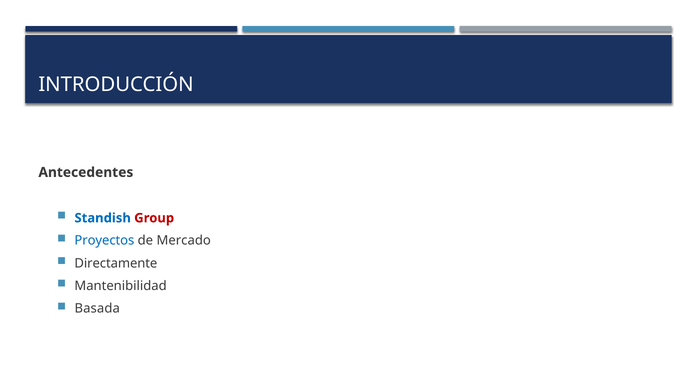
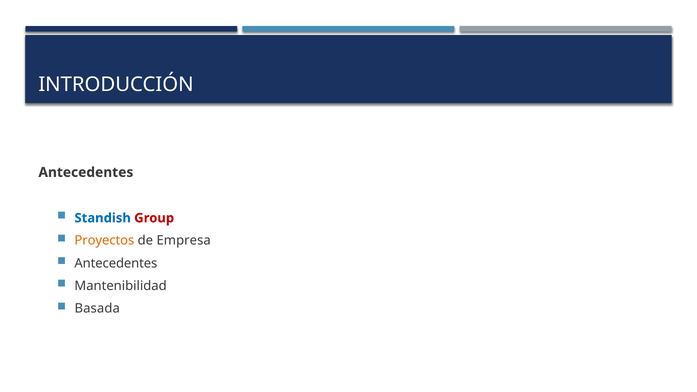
Proyectos colour: blue -> orange
Mercado: Mercado -> Empresa
Directamente at (116, 263): Directamente -> Antecedentes
